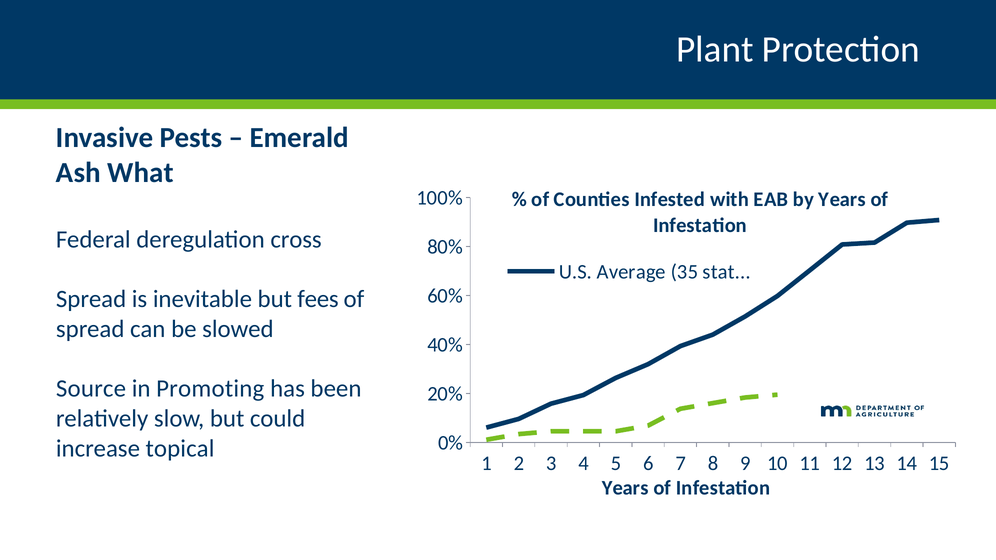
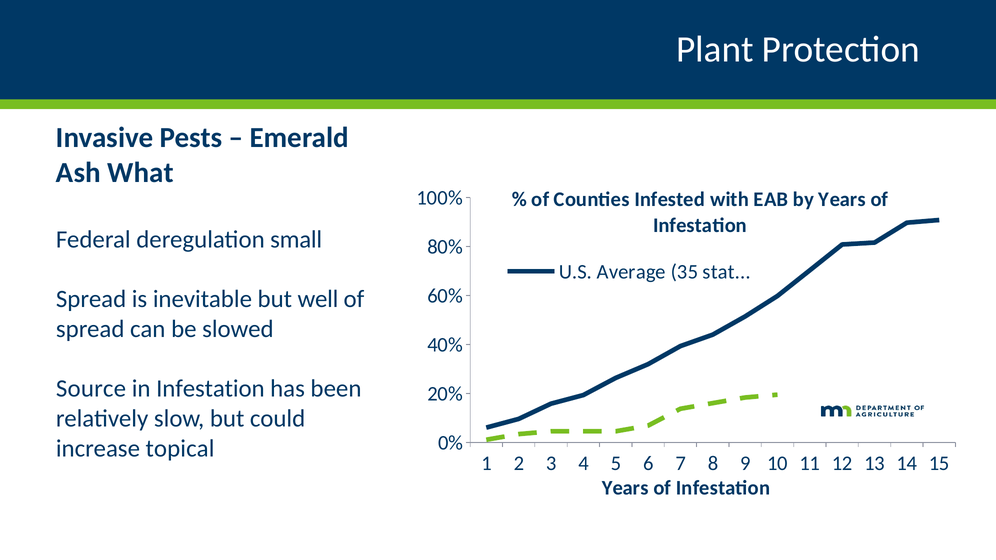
cross: cross -> small
fees: fees -> well
in Promoting: Promoting -> Infestation
